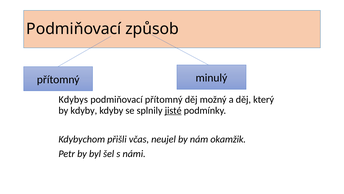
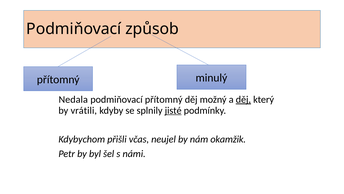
Kdybys: Kdybys -> Nedala
děj at (243, 99) underline: none -> present
by kdyby: kdyby -> vrátili
